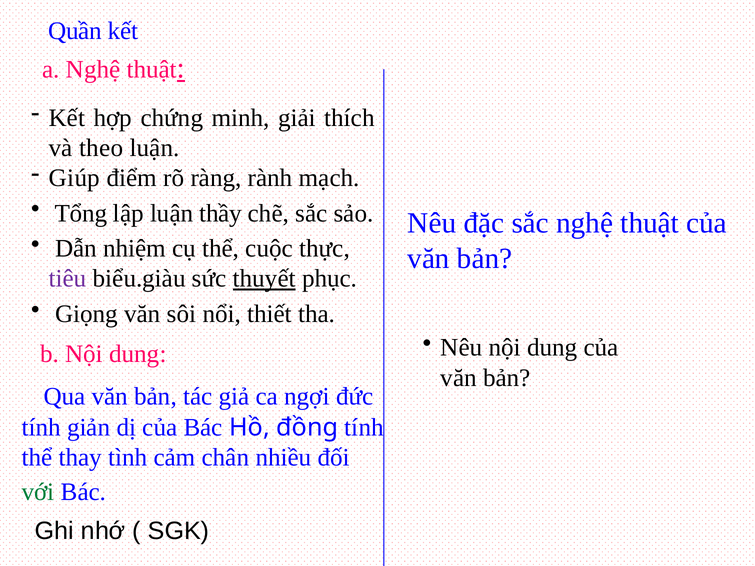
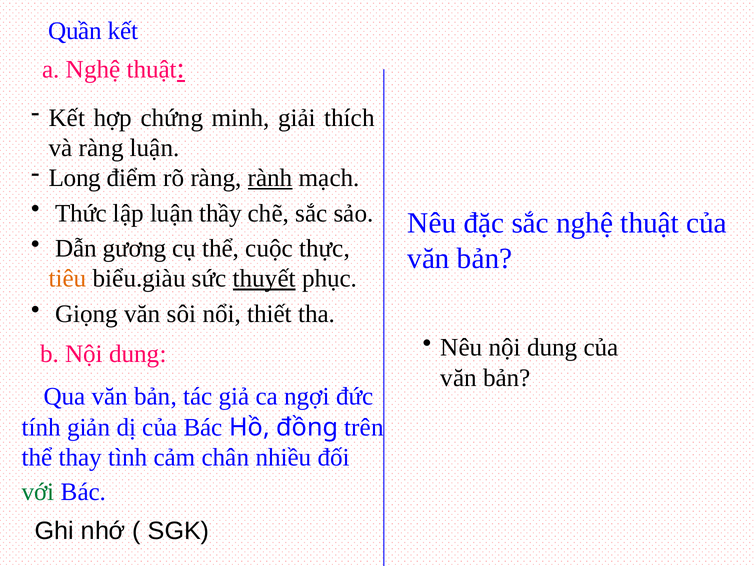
và theo: theo -> ràng
Giúp: Giúp -> Long
rành underline: none -> present
Tổng: Tổng -> Thức
nhiệm: nhiệm -> gương
tiêu colour: purple -> orange
đồng tính: tính -> trên
